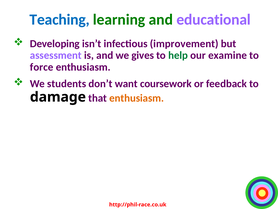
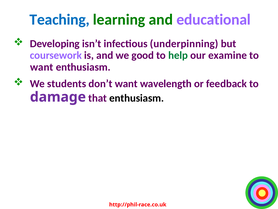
improvement: improvement -> underpinning
assessment: assessment -> coursework
gives: gives -> good
force at (42, 67): force -> want
coursework: coursework -> wavelength
damage colour: black -> purple
enthusiasm at (137, 98) colour: orange -> black
